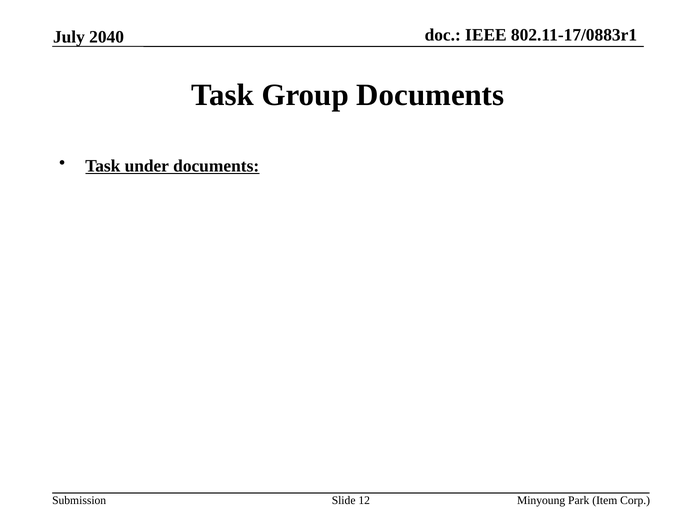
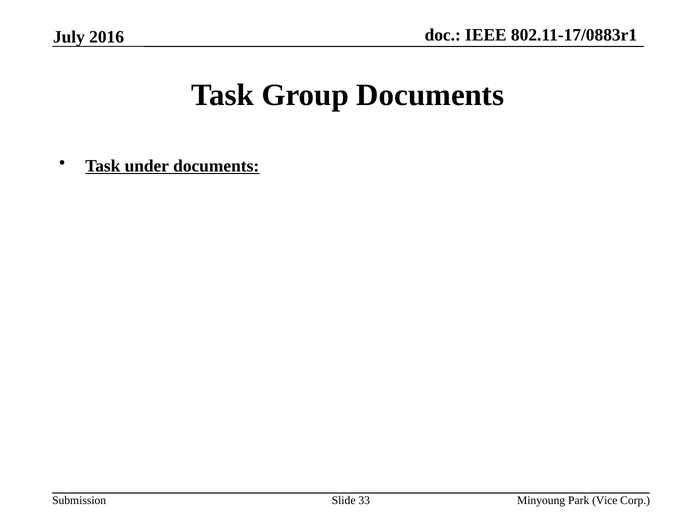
2040: 2040 -> 2016
12: 12 -> 33
Item: Item -> Vice
